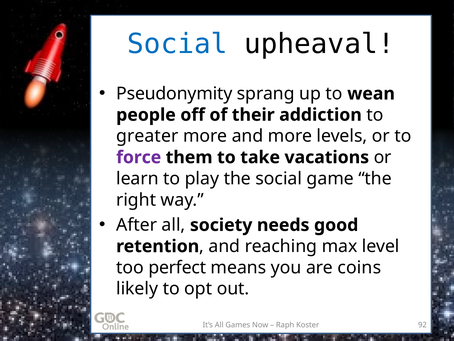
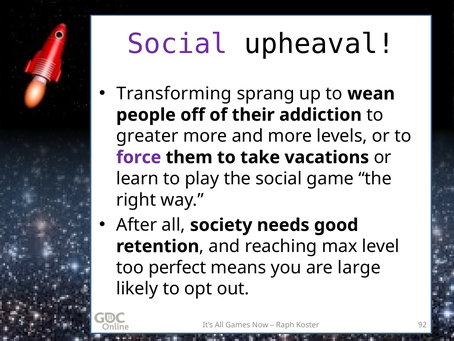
Social at (177, 44) colour: blue -> purple
Pseudonymity: Pseudonymity -> Transforming
coins: coins -> large
